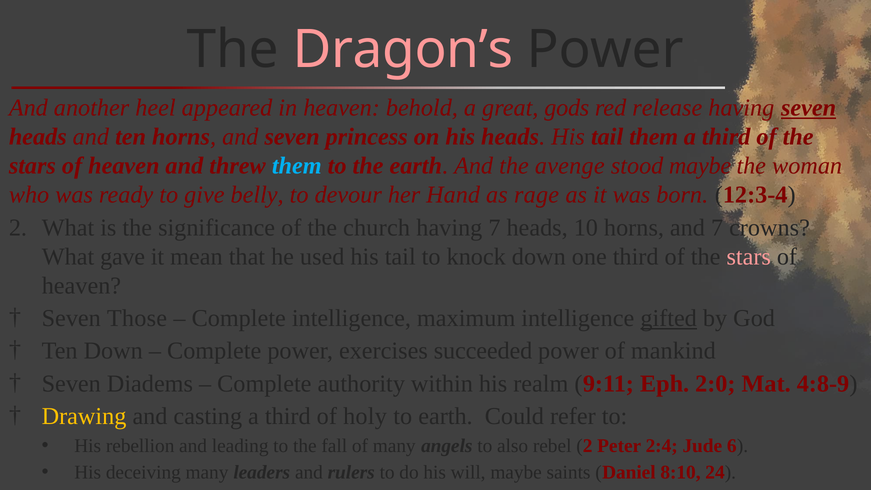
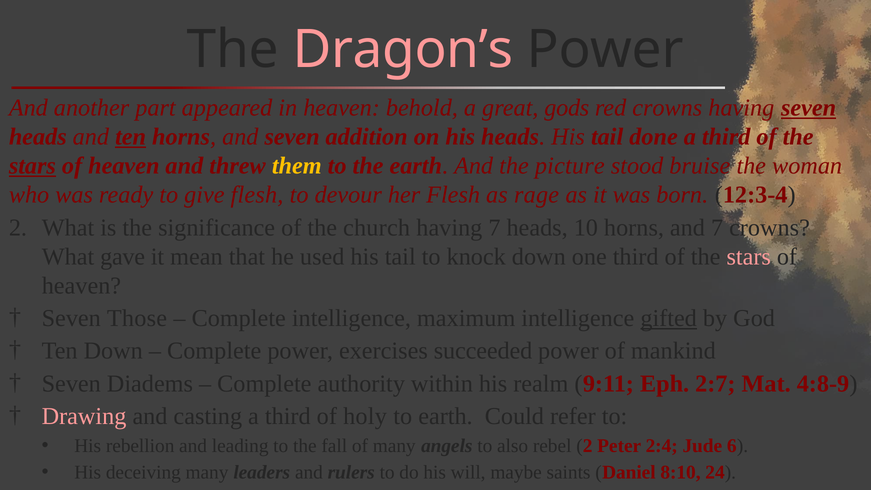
heel: heel -> part
red release: release -> crowns
ten at (131, 137) underline: none -> present
princess: princess -> addition
tail them: them -> done
stars at (32, 166) underline: none -> present
them at (297, 166) colour: light blue -> yellow
avenge: avenge -> picture
stood maybe: maybe -> bruise
give belly: belly -> flesh
her Hand: Hand -> Flesh
2:0: 2:0 -> 2:7
Drawing colour: yellow -> pink
